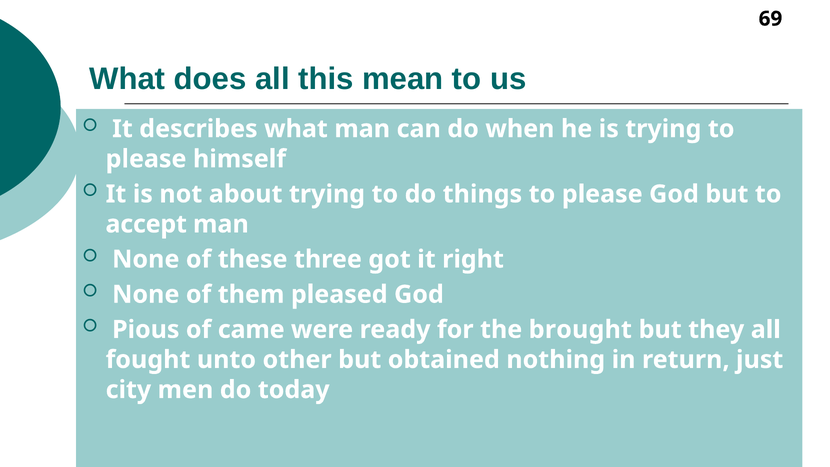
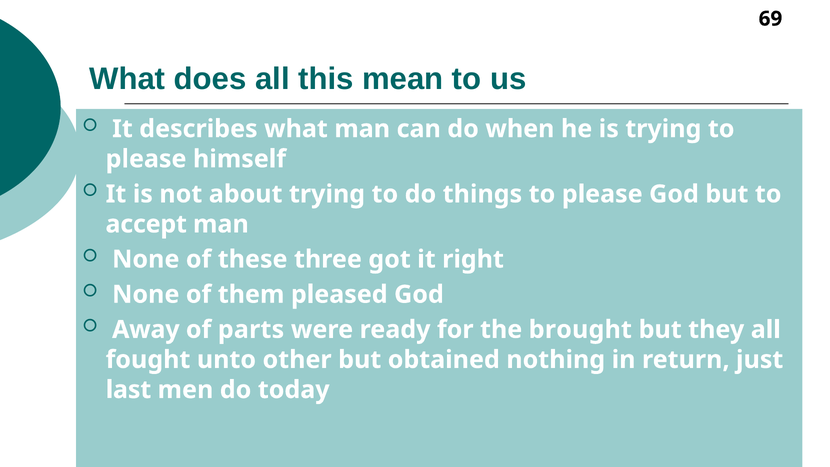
Pious: Pious -> Away
came: came -> parts
city: city -> last
